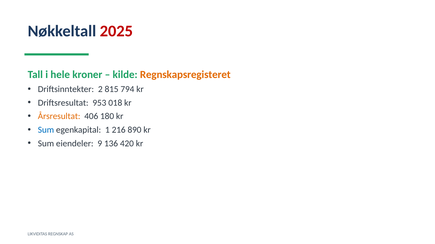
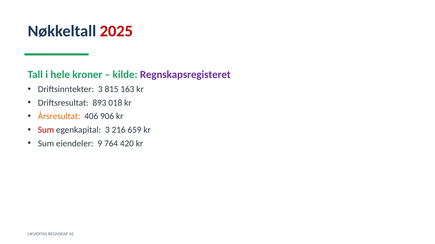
Regnskapsregisteret colour: orange -> purple
Driftsinntekter 2: 2 -> 3
794: 794 -> 163
953: 953 -> 893
180: 180 -> 906
Sum at (46, 130) colour: blue -> red
egenkapital 1: 1 -> 3
890: 890 -> 659
136: 136 -> 764
